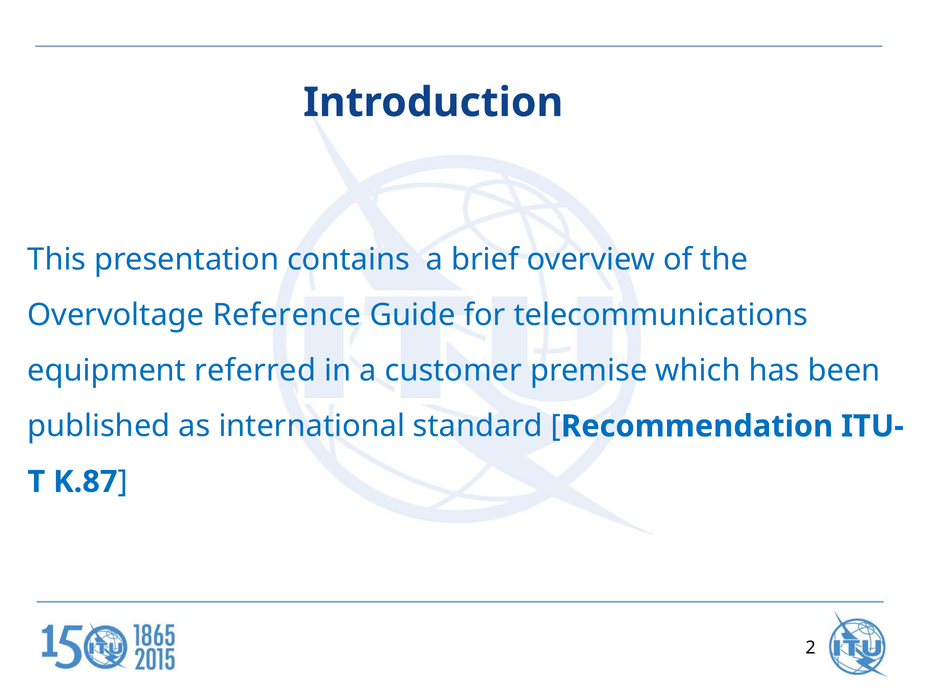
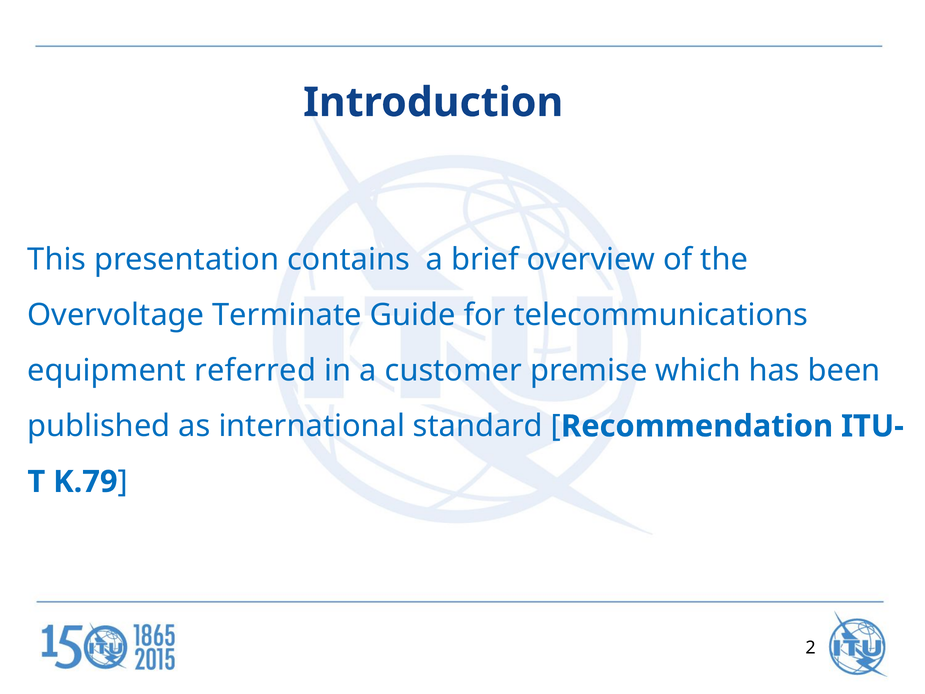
Reference: Reference -> Terminate
K.87: K.87 -> K.79
